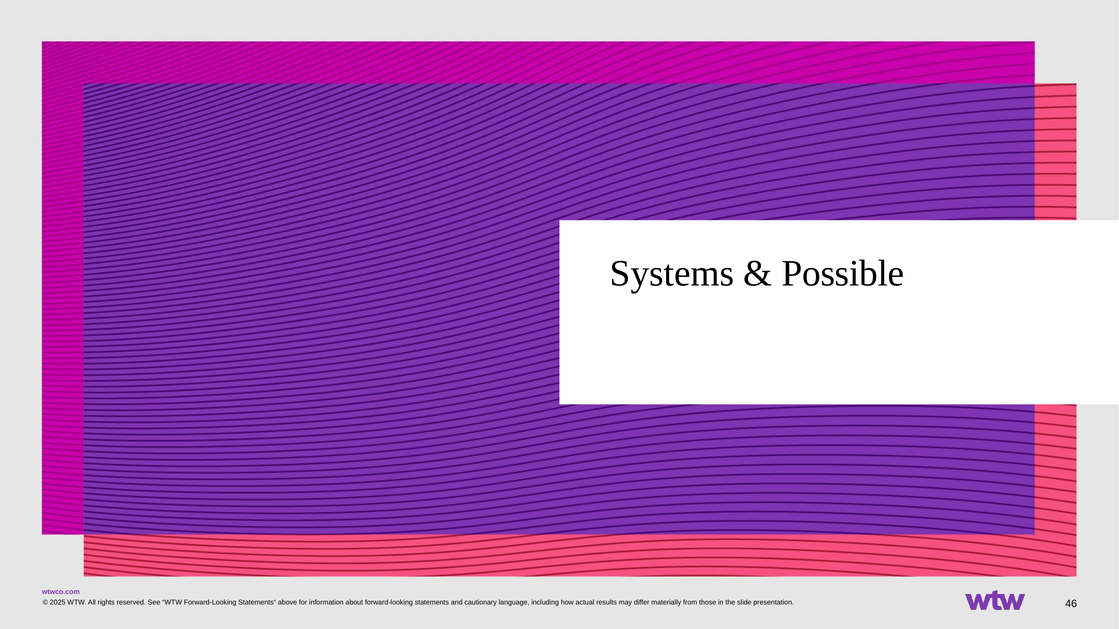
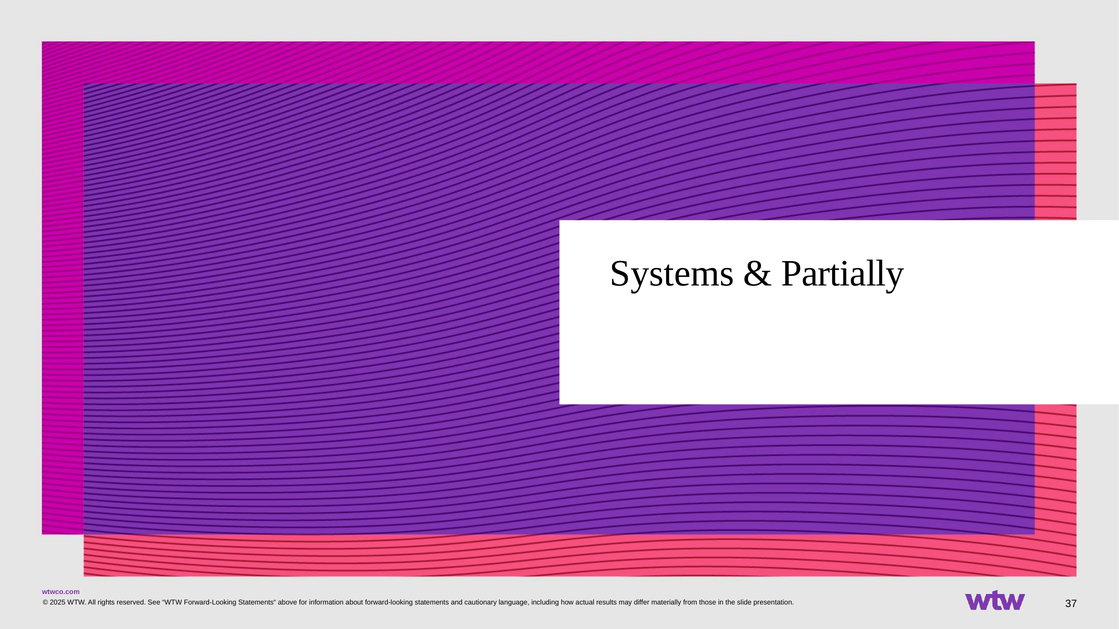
Possible: Possible -> Partially
46: 46 -> 37
